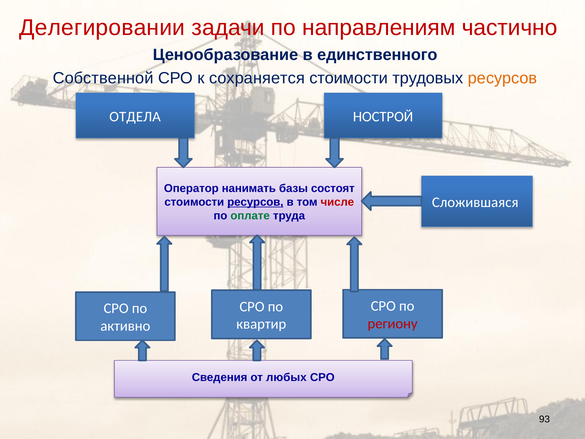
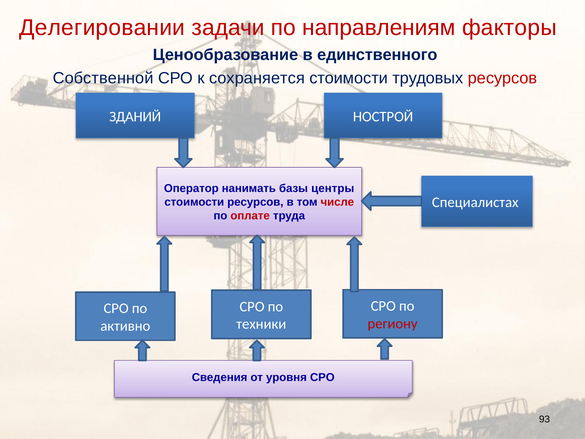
частично: частично -> факторы
ресурсов at (503, 78) colour: orange -> red
ОТДЕЛА: ОТДЕЛА -> ЗДАНИЙ
состоят: состоят -> центры
Сложившаяся: Сложившаяся -> Специалистах
ресурсов at (255, 202) underline: present -> none
оплате colour: green -> red
квартир: квартир -> техники
любых: любых -> уровня
